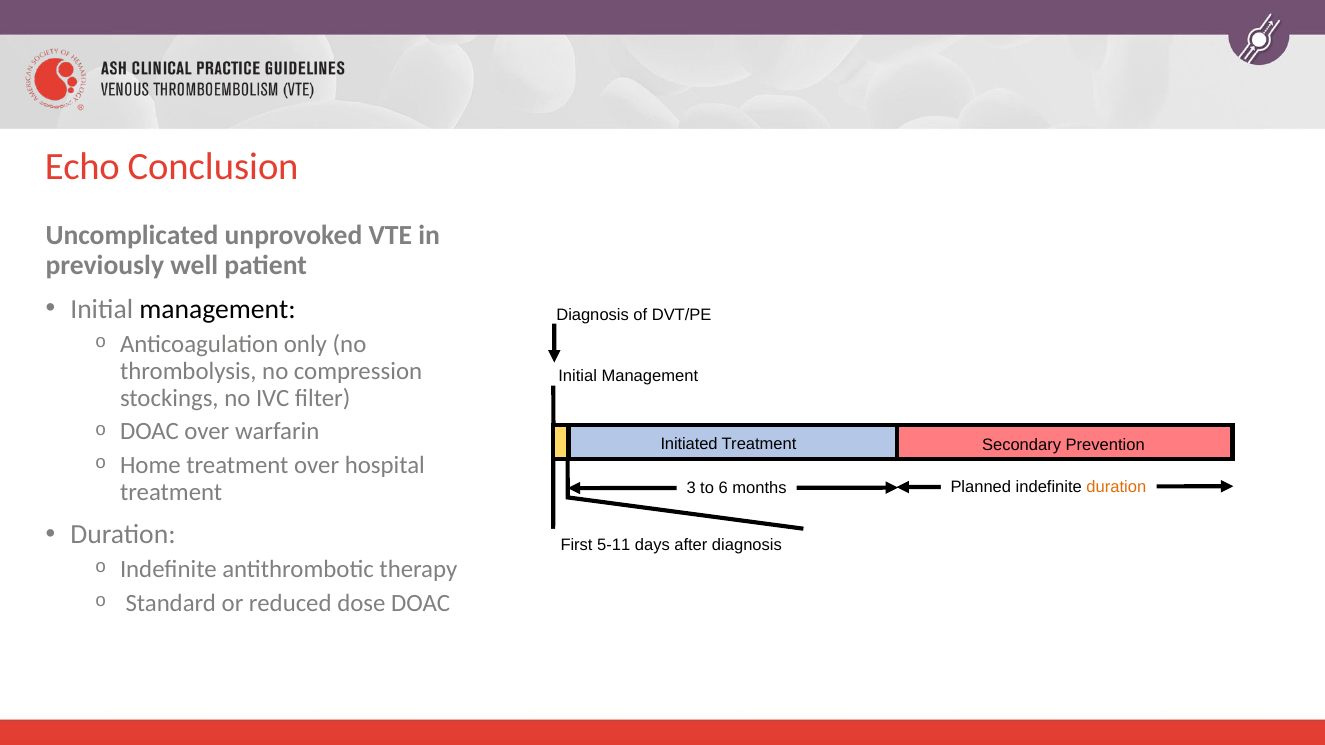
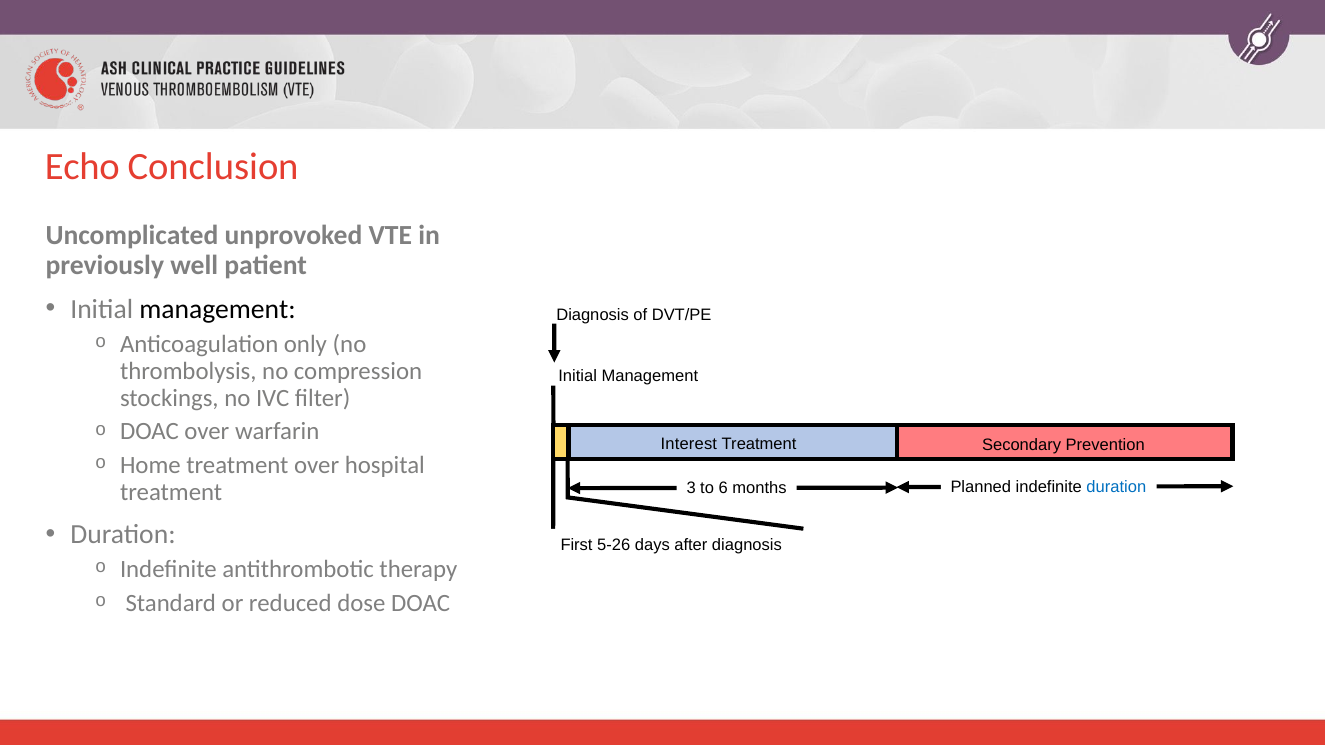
Initiated: Initiated -> Interest
duration at (1116, 487) colour: orange -> blue
5-11: 5-11 -> 5-26
